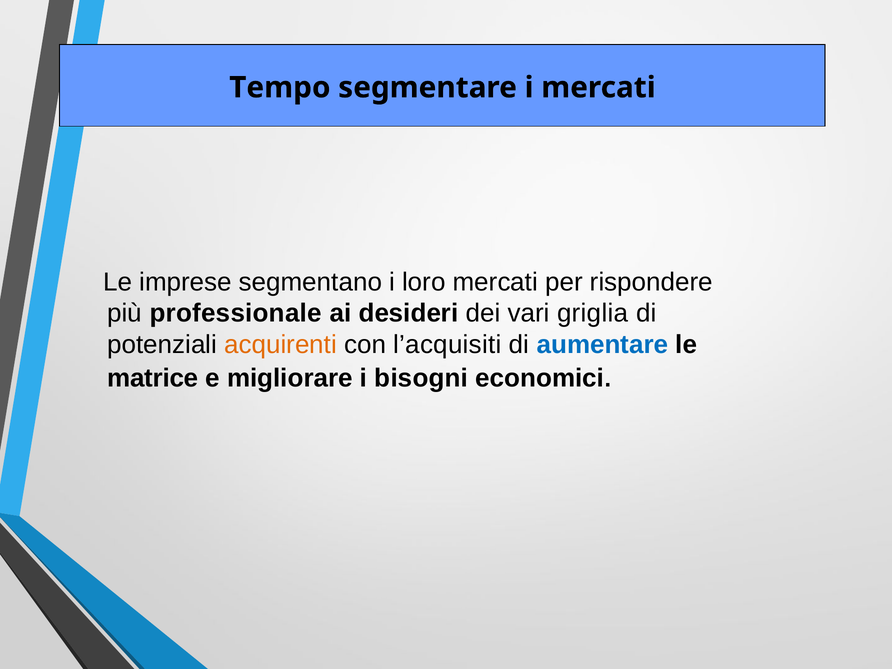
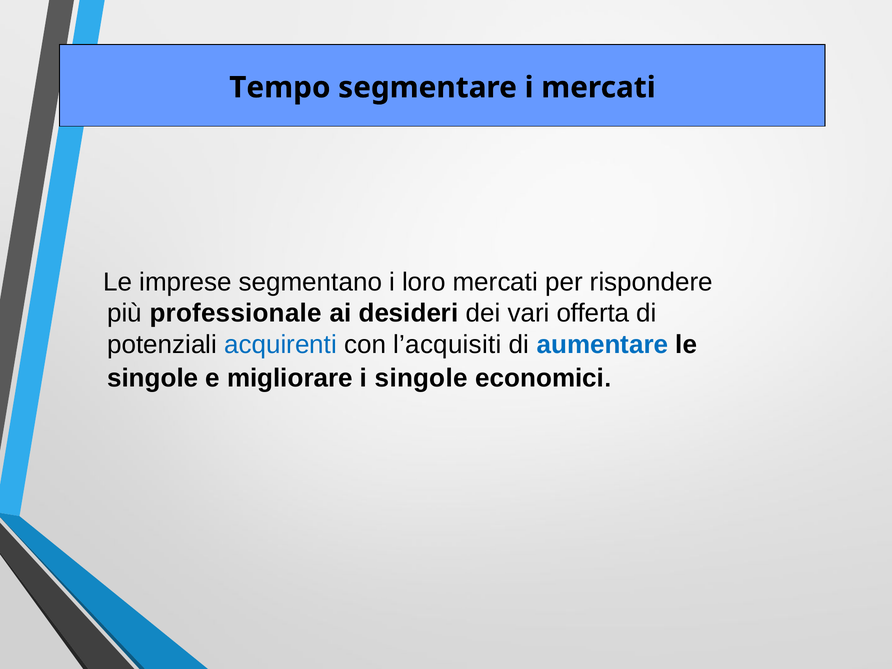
griglia: griglia -> offerta
acquirenti colour: orange -> blue
matrice at (153, 378): matrice -> singole
i bisogni: bisogni -> singole
